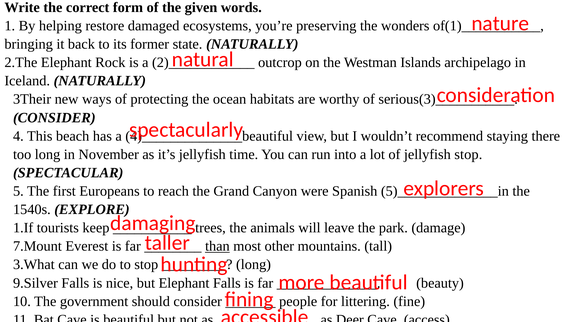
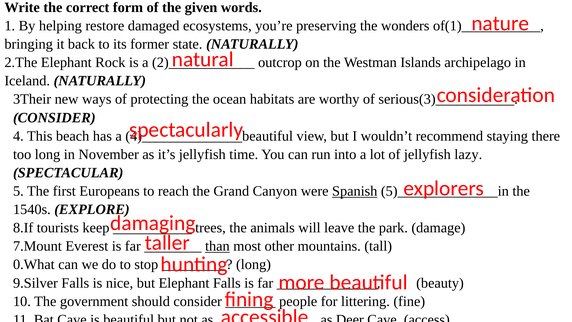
jellyfish stop: stop -> lazy
Spanish underline: none -> present
1.If: 1.If -> 8.If
3.What: 3.What -> 0.What
